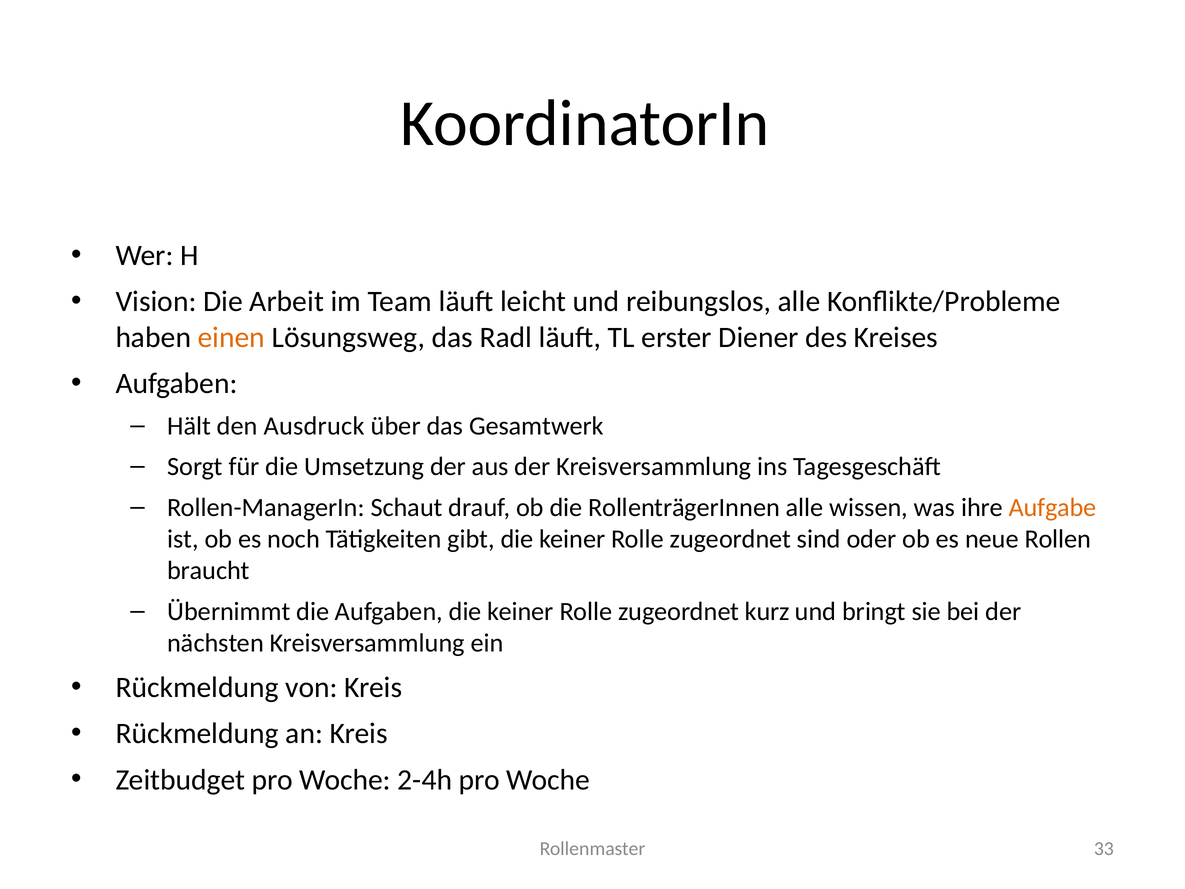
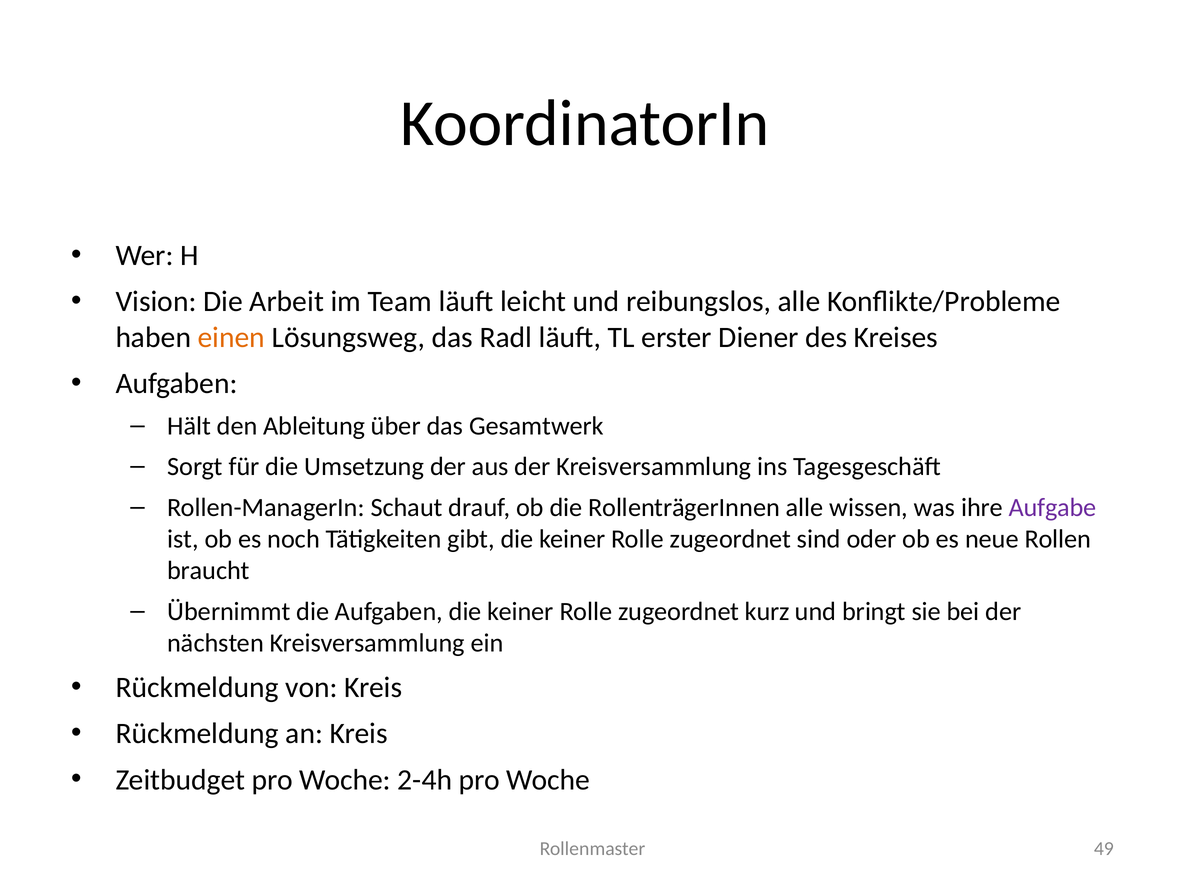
Ausdruck: Ausdruck -> Ableitung
Aufgabe colour: orange -> purple
33: 33 -> 49
